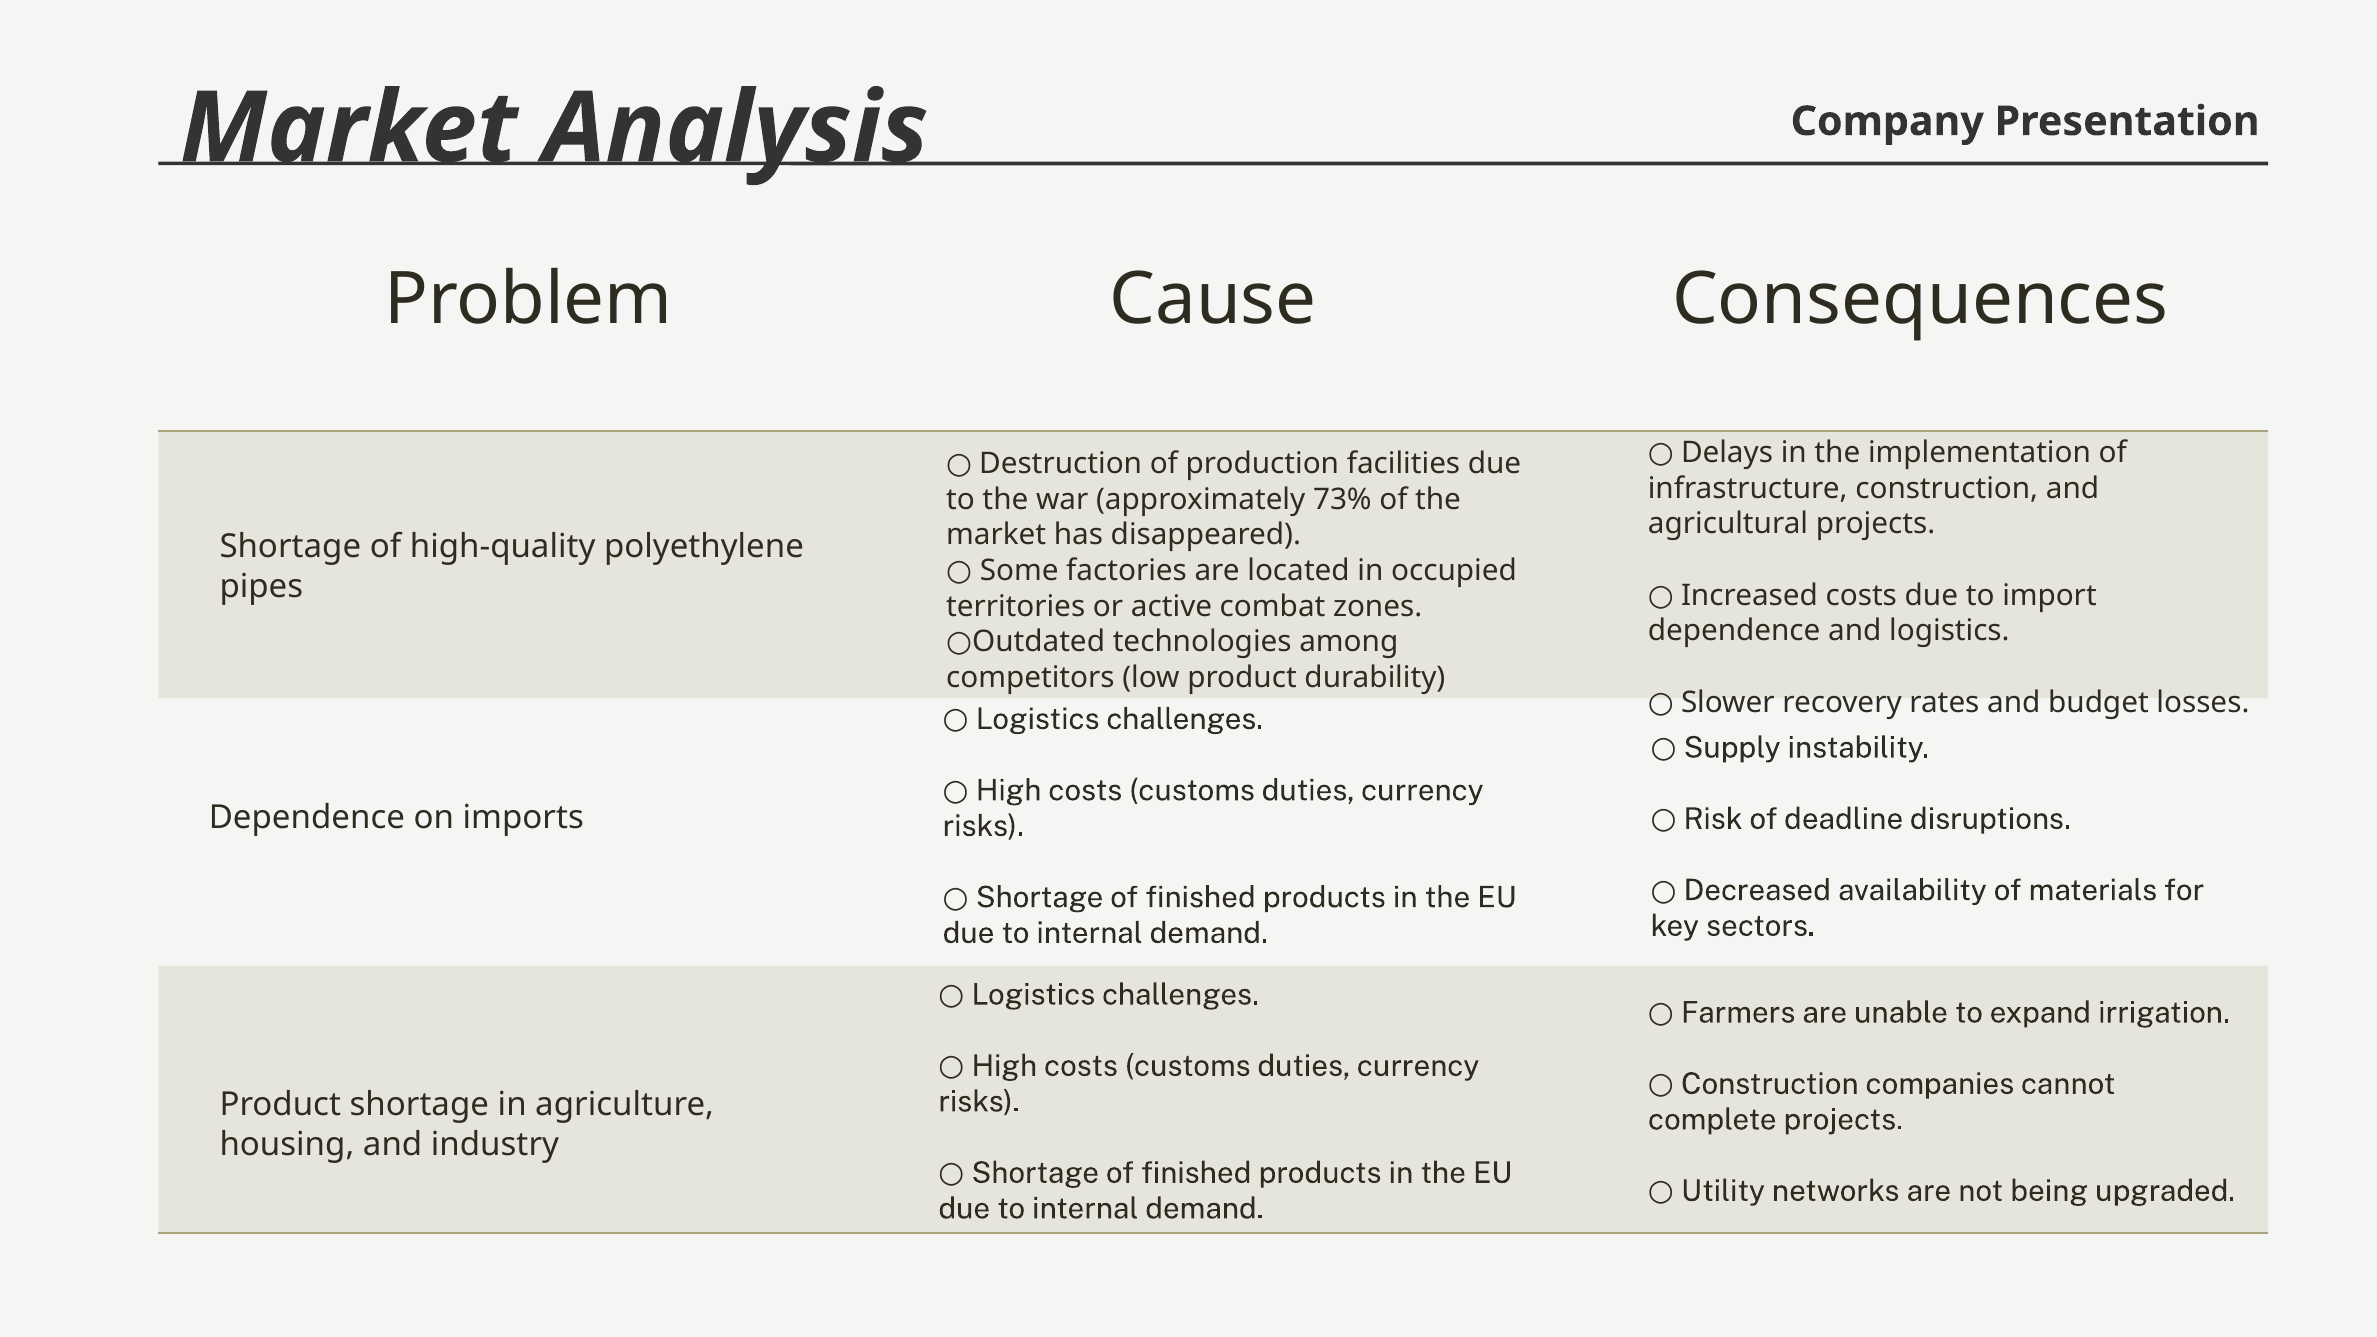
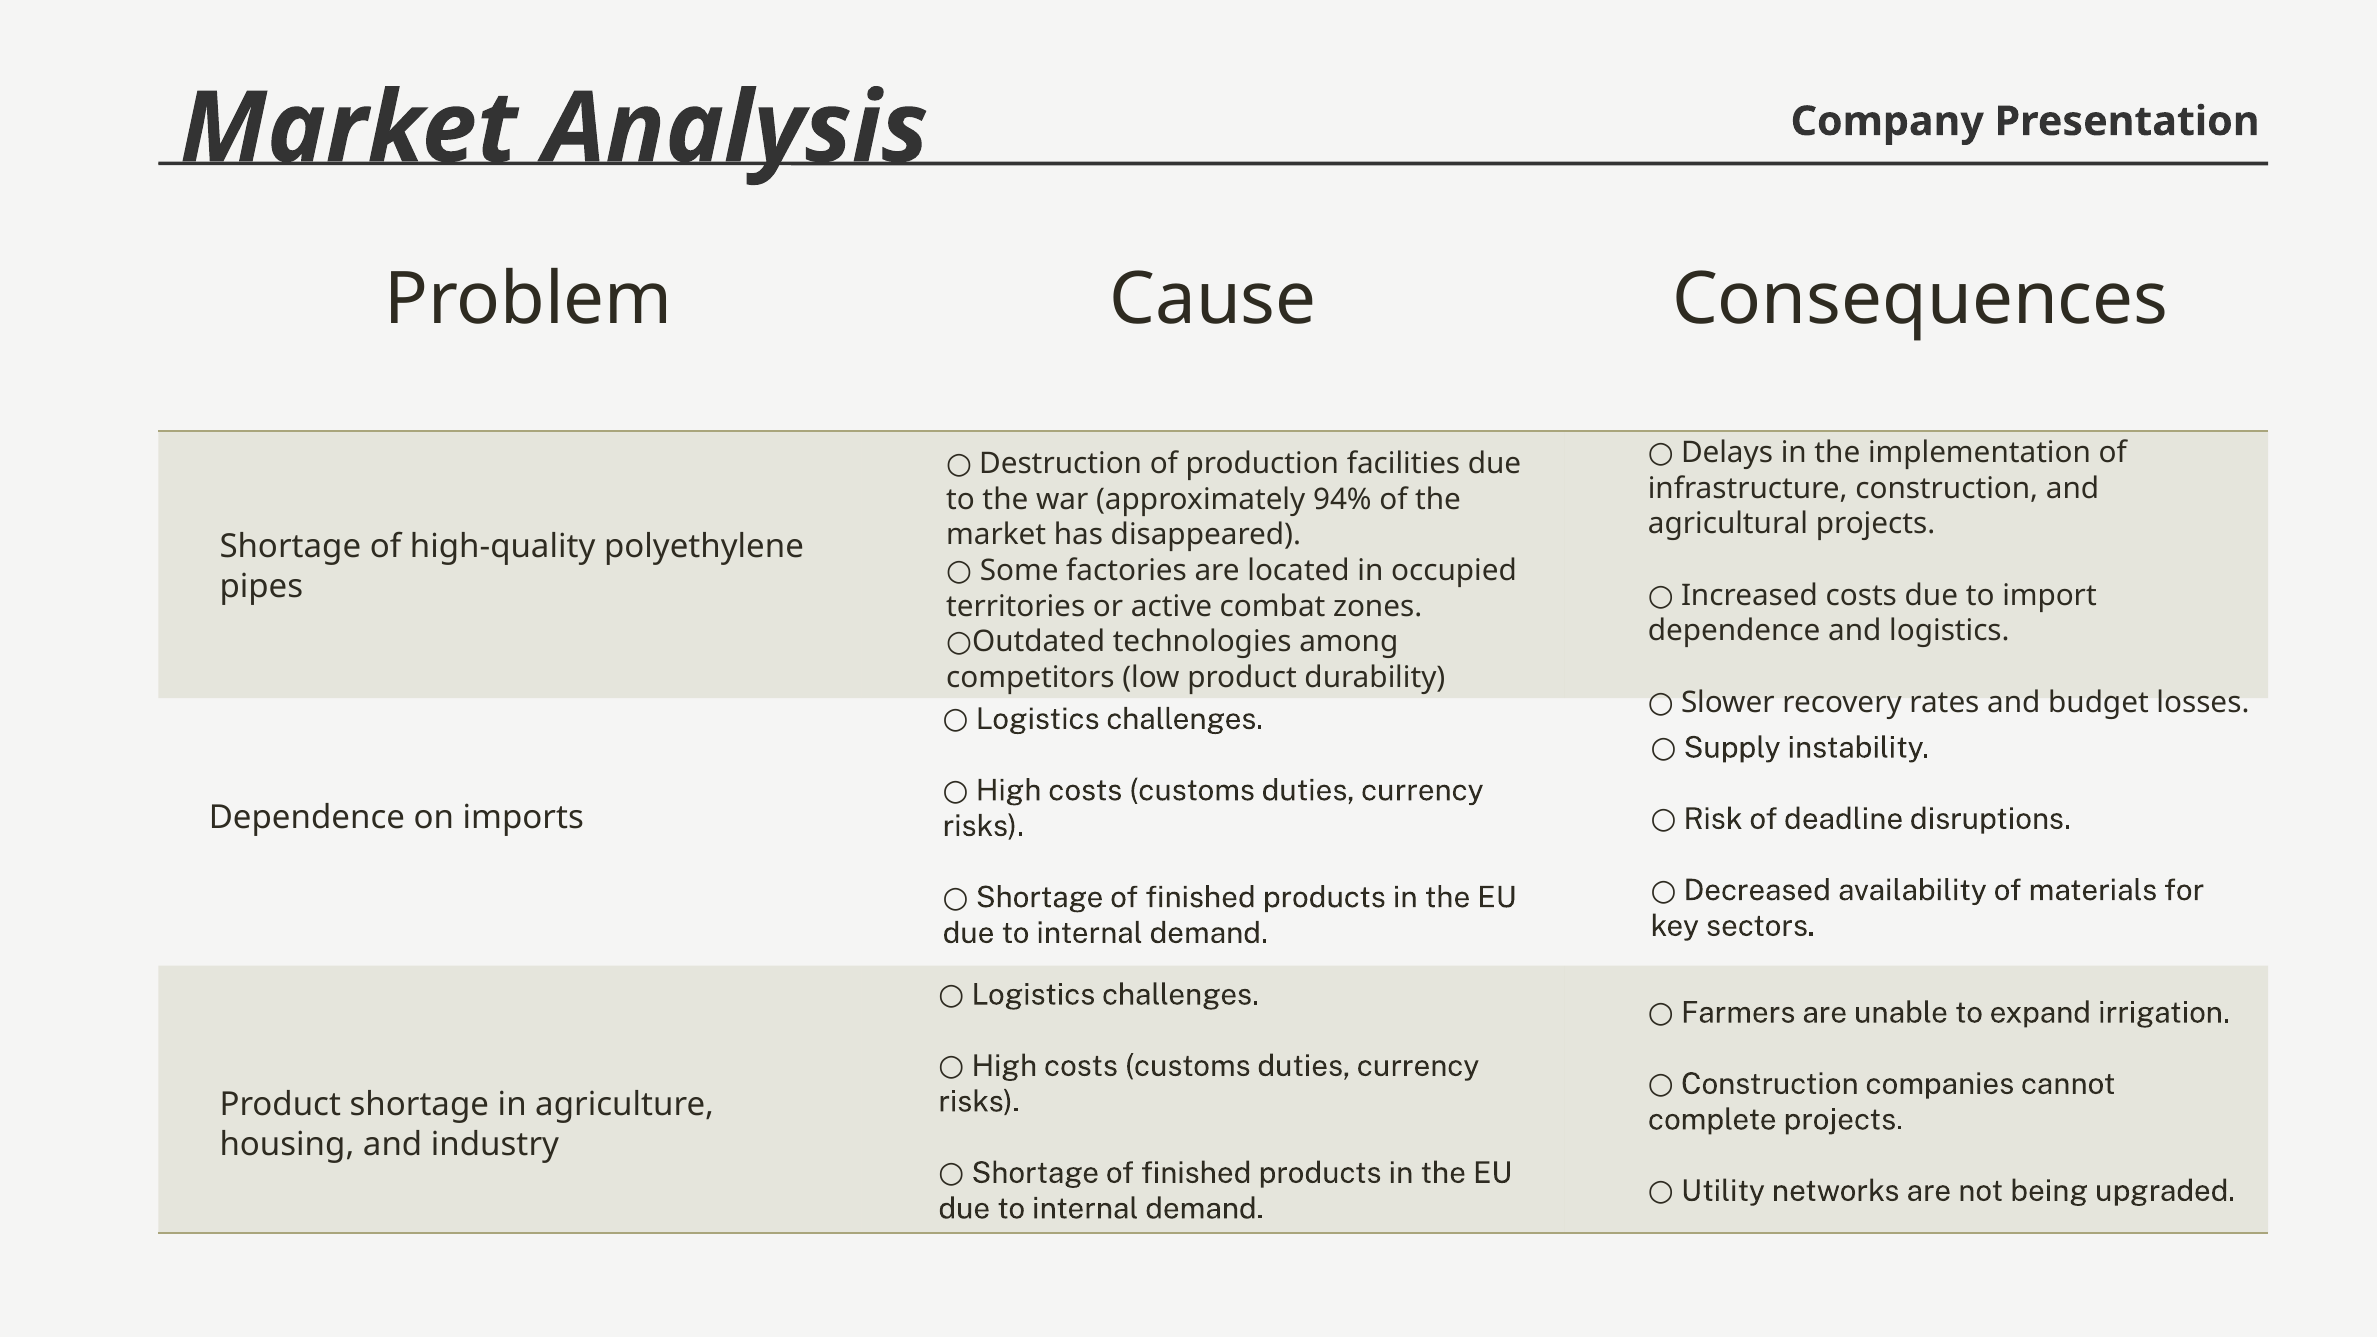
73%: 73% -> 94%
